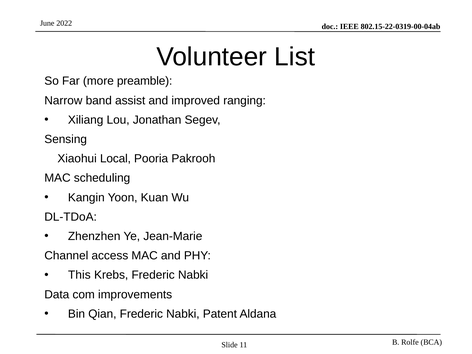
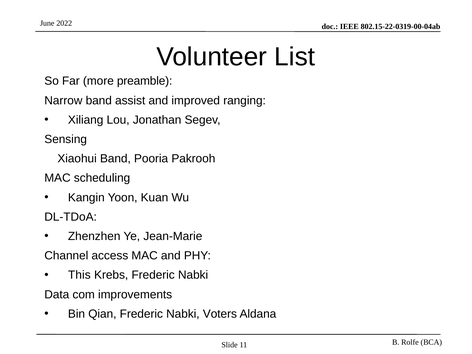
Xiaohui Local: Local -> Band
Patent: Patent -> Voters
